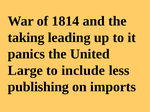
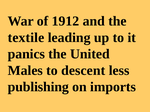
1814: 1814 -> 1912
taking: taking -> textile
Large: Large -> Males
include: include -> descent
